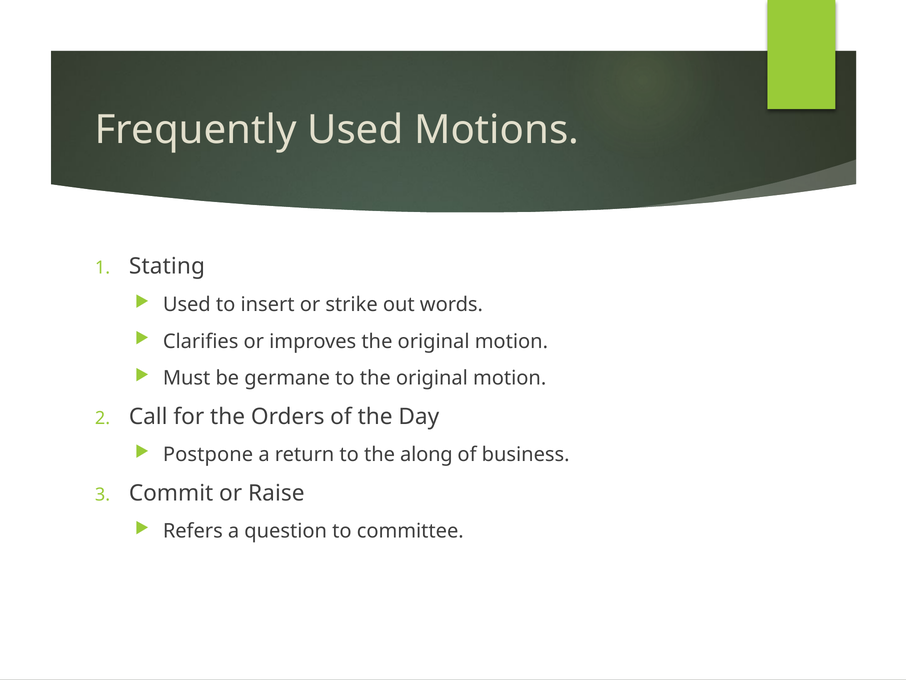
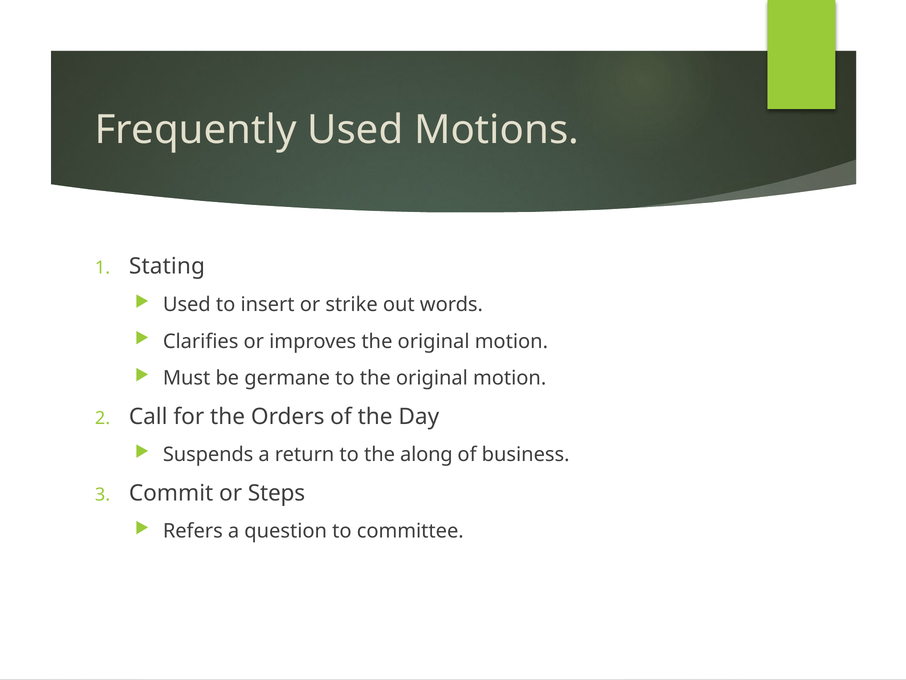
Postpone: Postpone -> Suspends
Raise: Raise -> Steps
